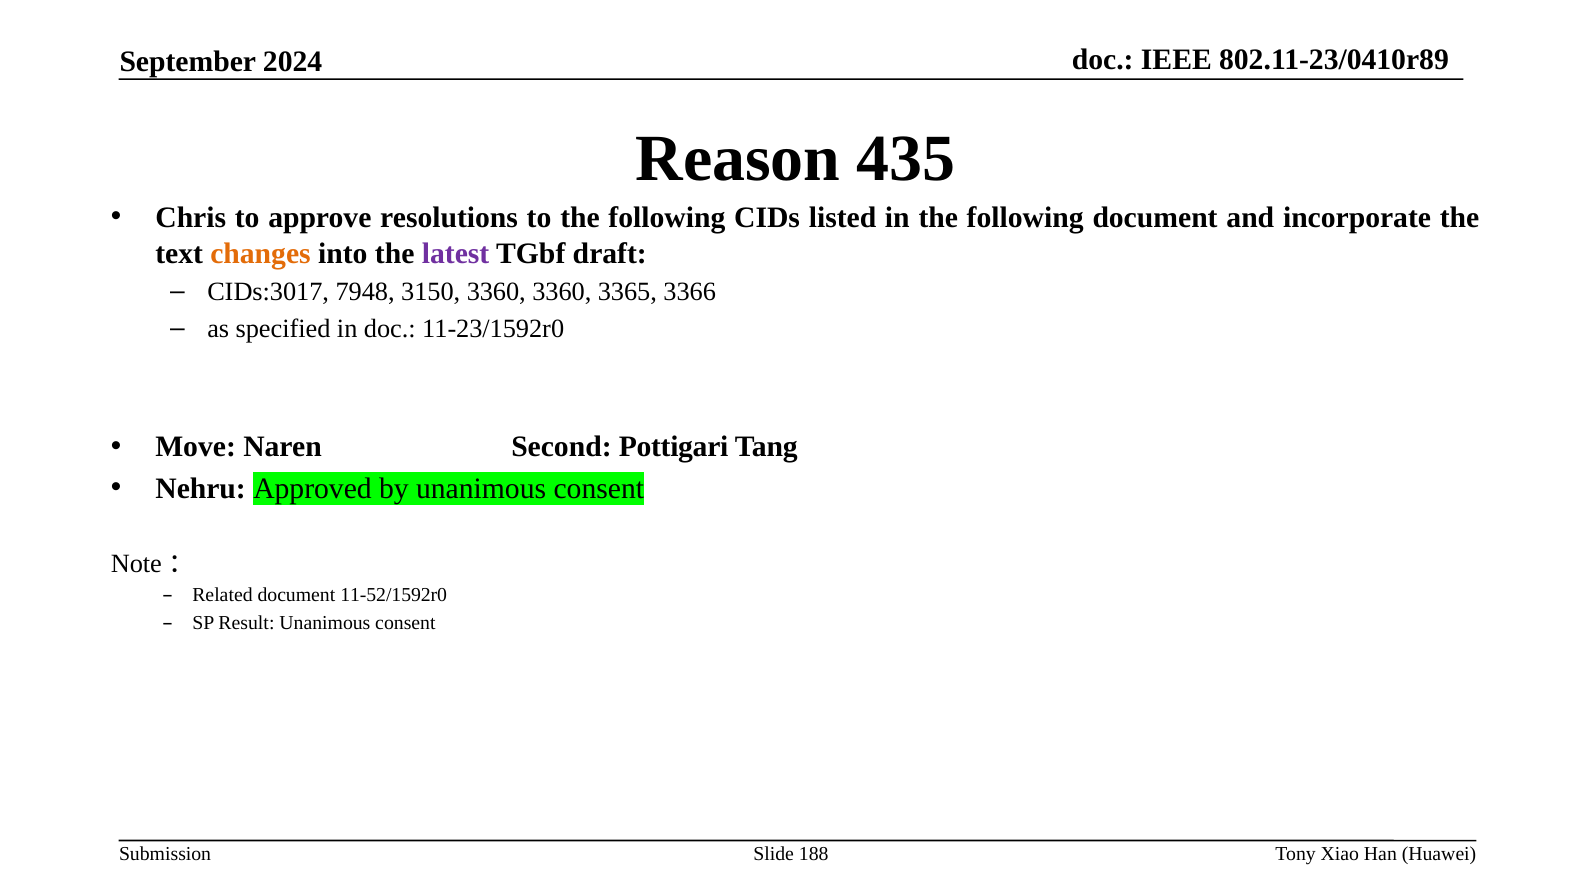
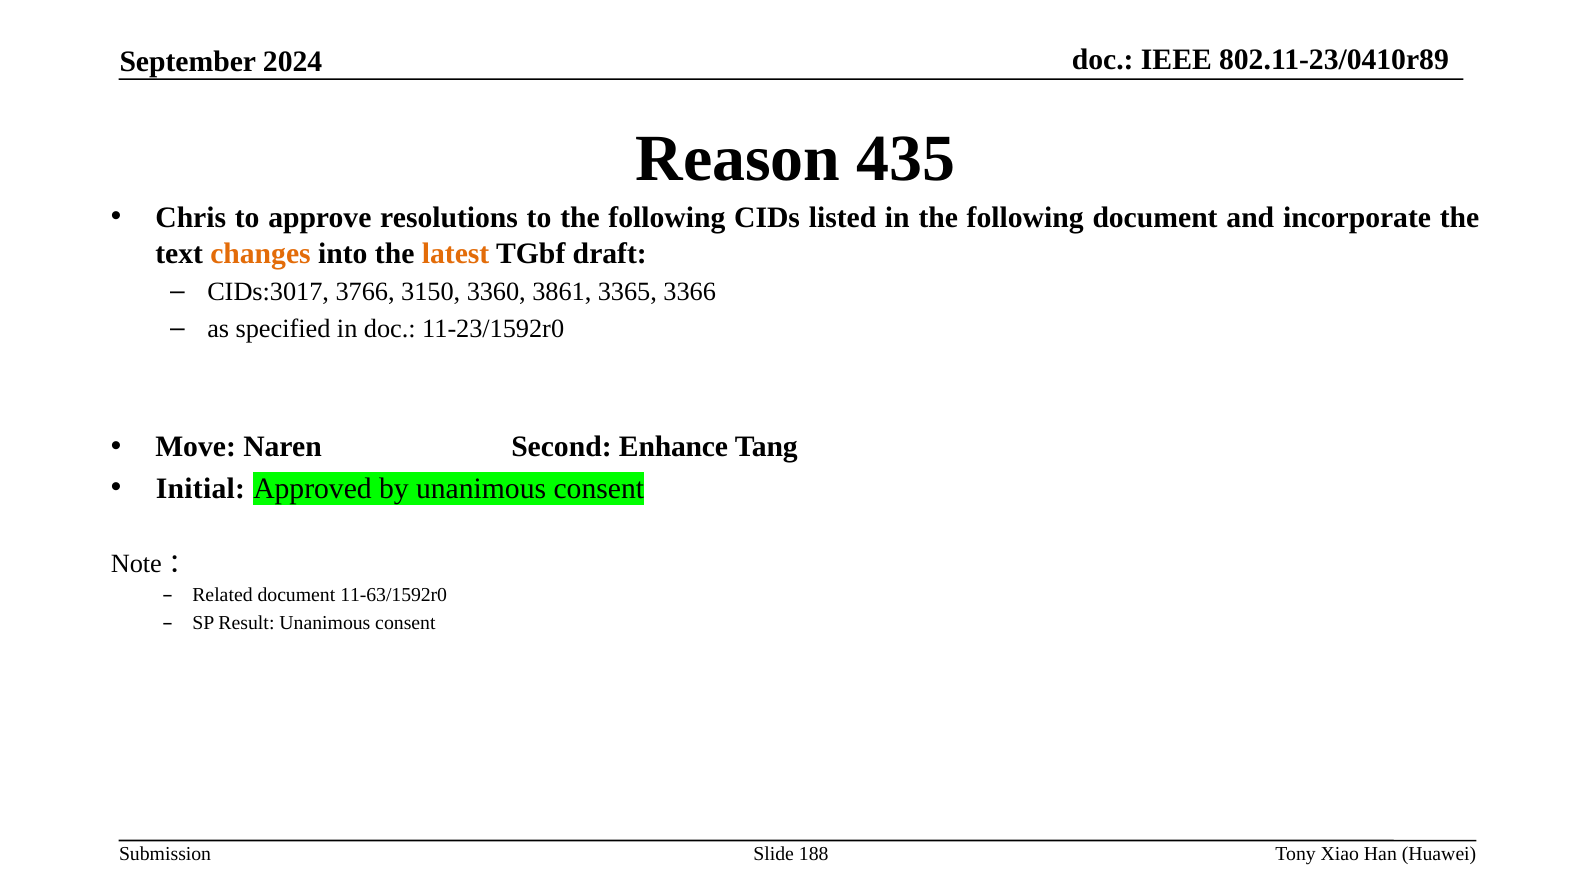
latest colour: purple -> orange
7948: 7948 -> 3766
3360 3360: 3360 -> 3861
Pottigari: Pottigari -> Enhance
Nehru: Nehru -> Initial
11-52/1592r0: 11-52/1592r0 -> 11-63/1592r0
